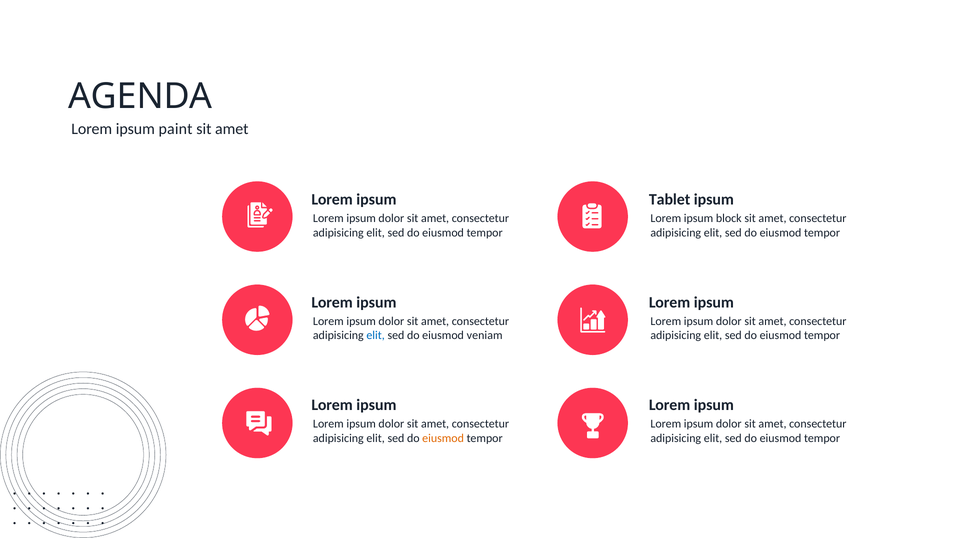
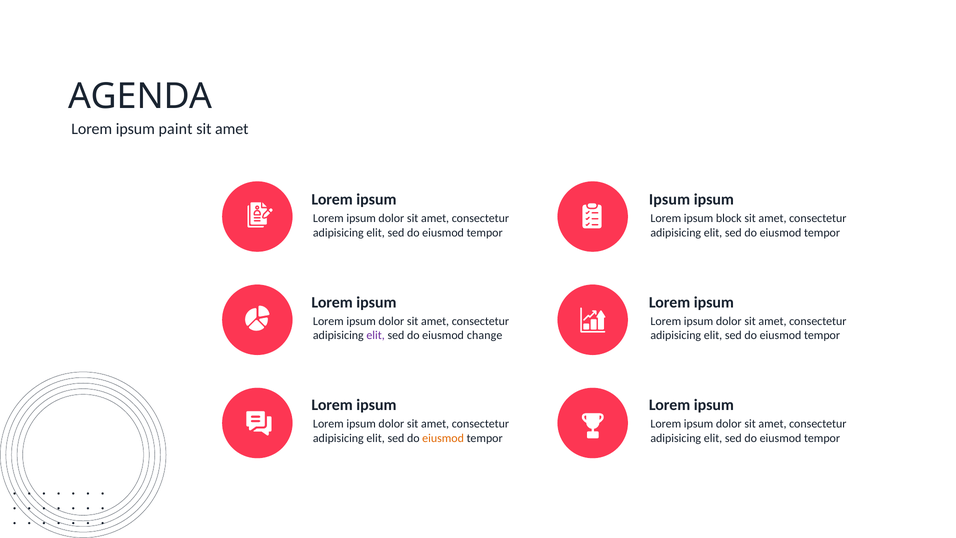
Tablet at (670, 199): Tablet -> Ipsum
elit at (376, 335) colour: blue -> purple
veniam: veniam -> change
